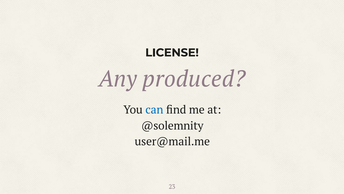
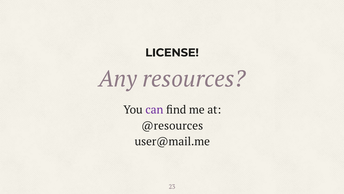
produced: produced -> resources
can colour: blue -> purple
@solemnity: @solemnity -> @resources
